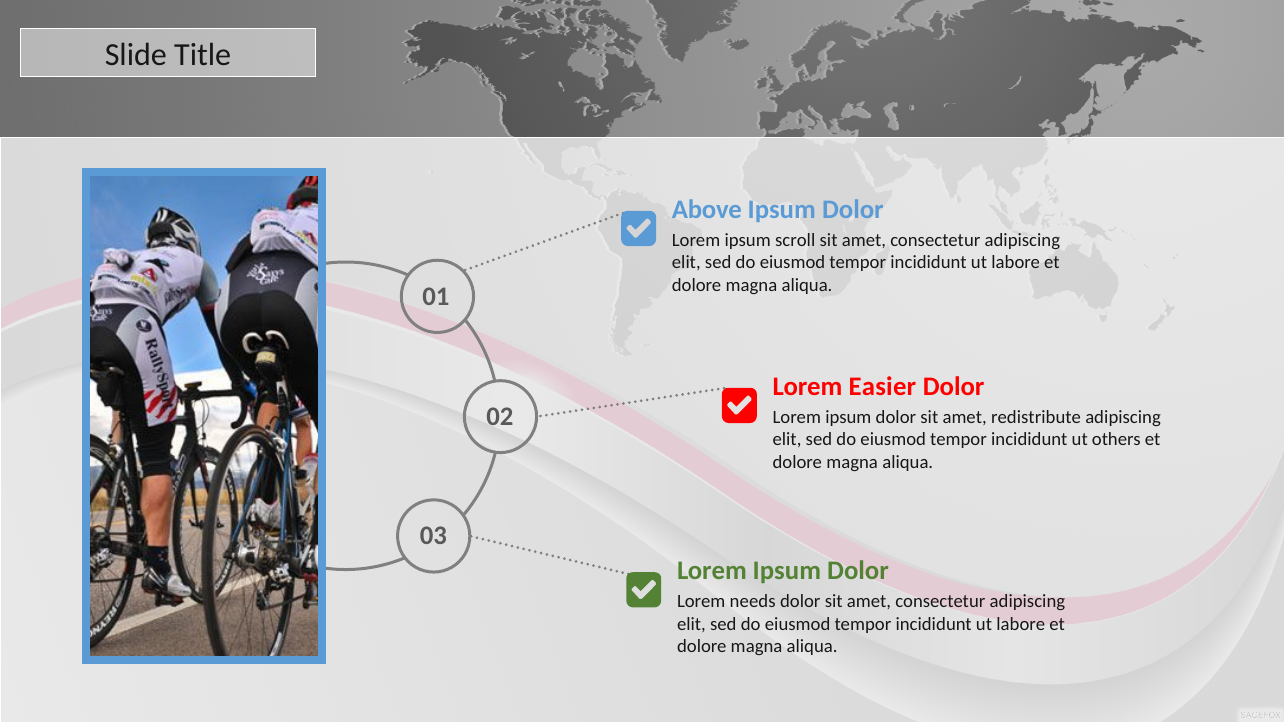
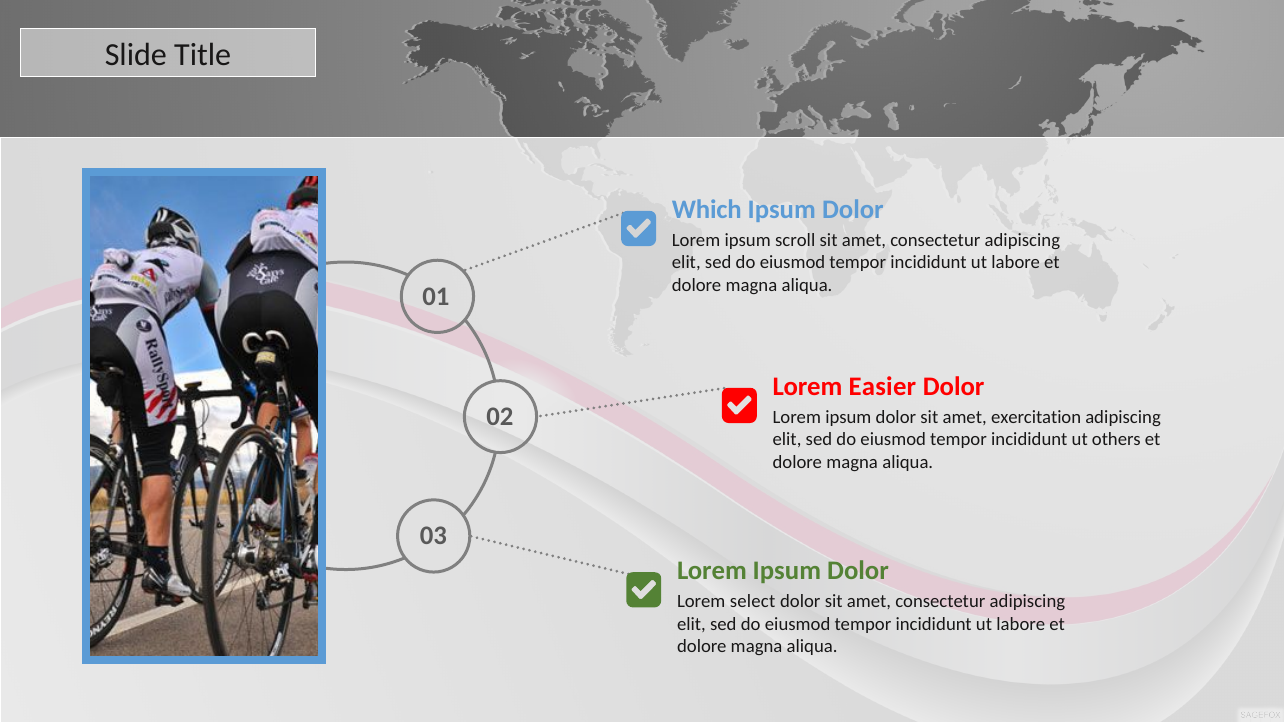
Above: Above -> Which
redistribute: redistribute -> exercitation
needs: needs -> select
